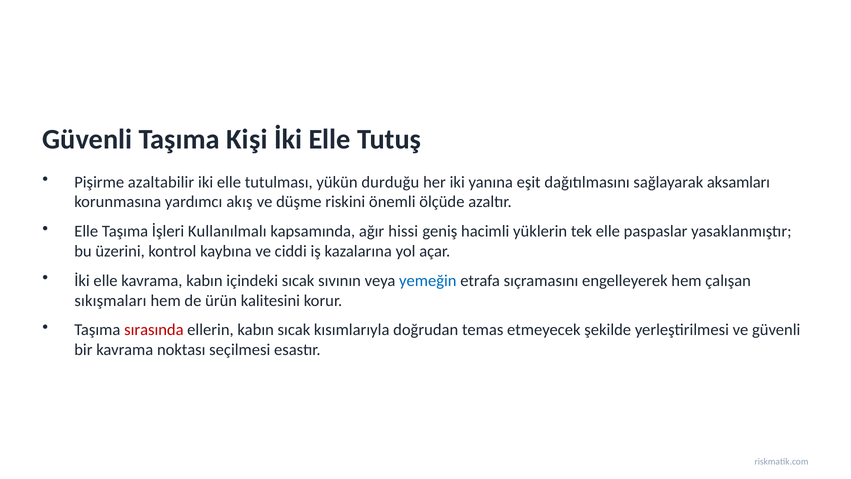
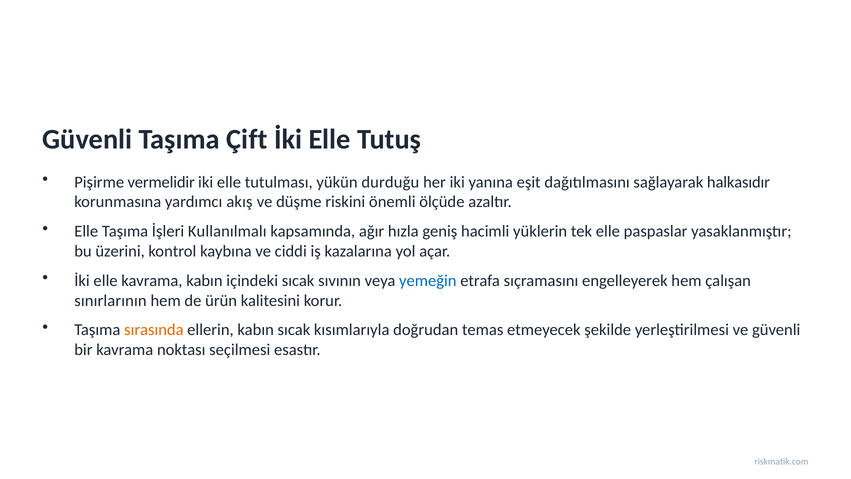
Kişi: Kişi -> Çift
azaltabilir: azaltabilir -> vermelidir
aksamları: aksamları -> halkasıdır
hissi: hissi -> hızla
sıkışmaları: sıkışmaları -> sınırlarının
sırasında colour: red -> orange
